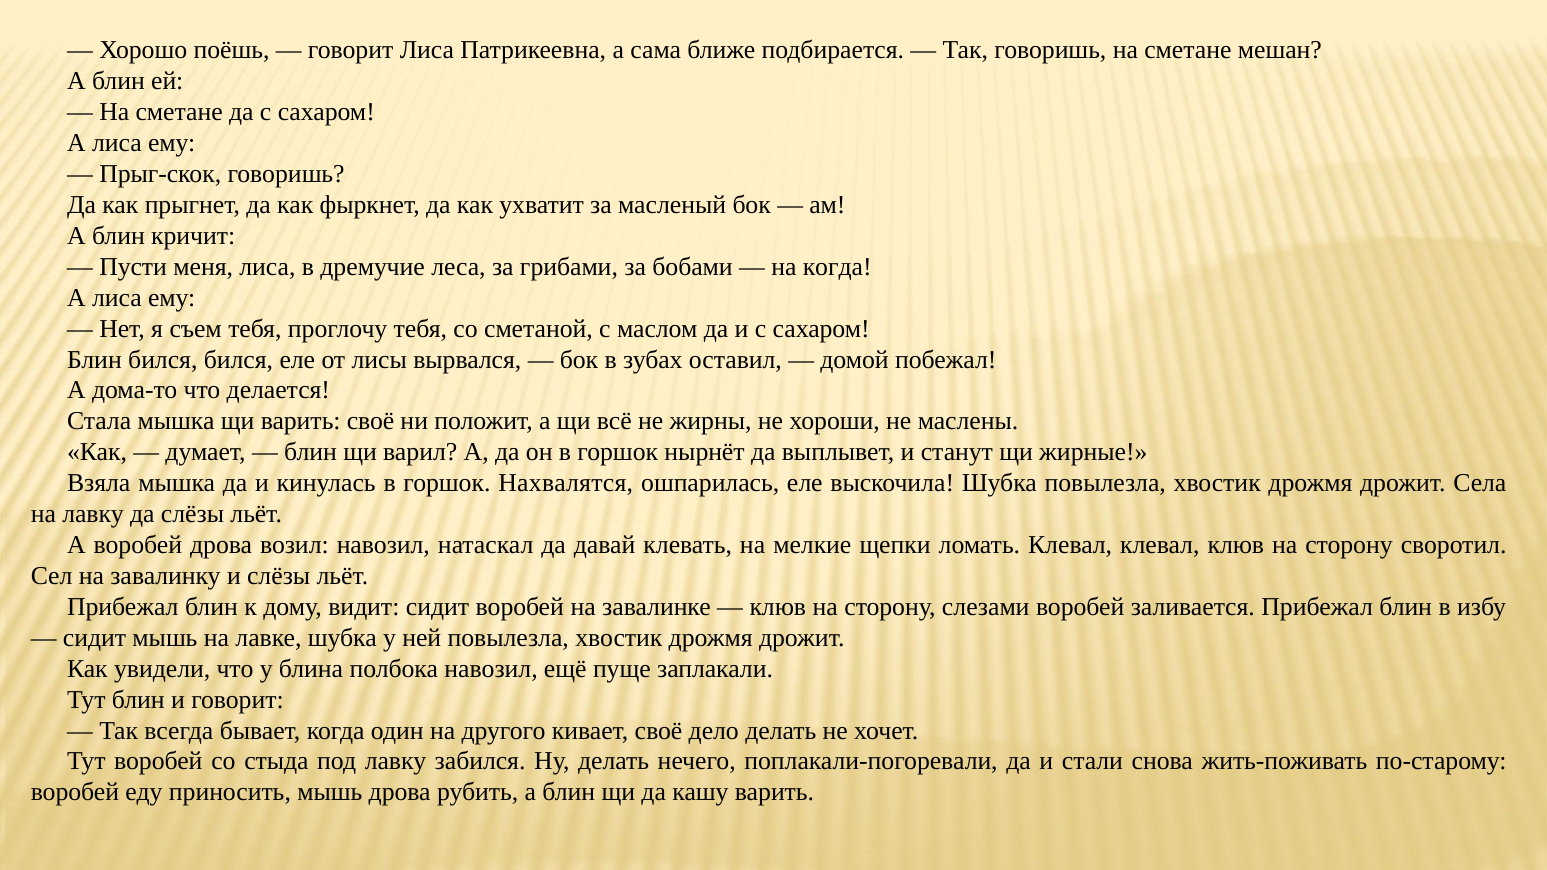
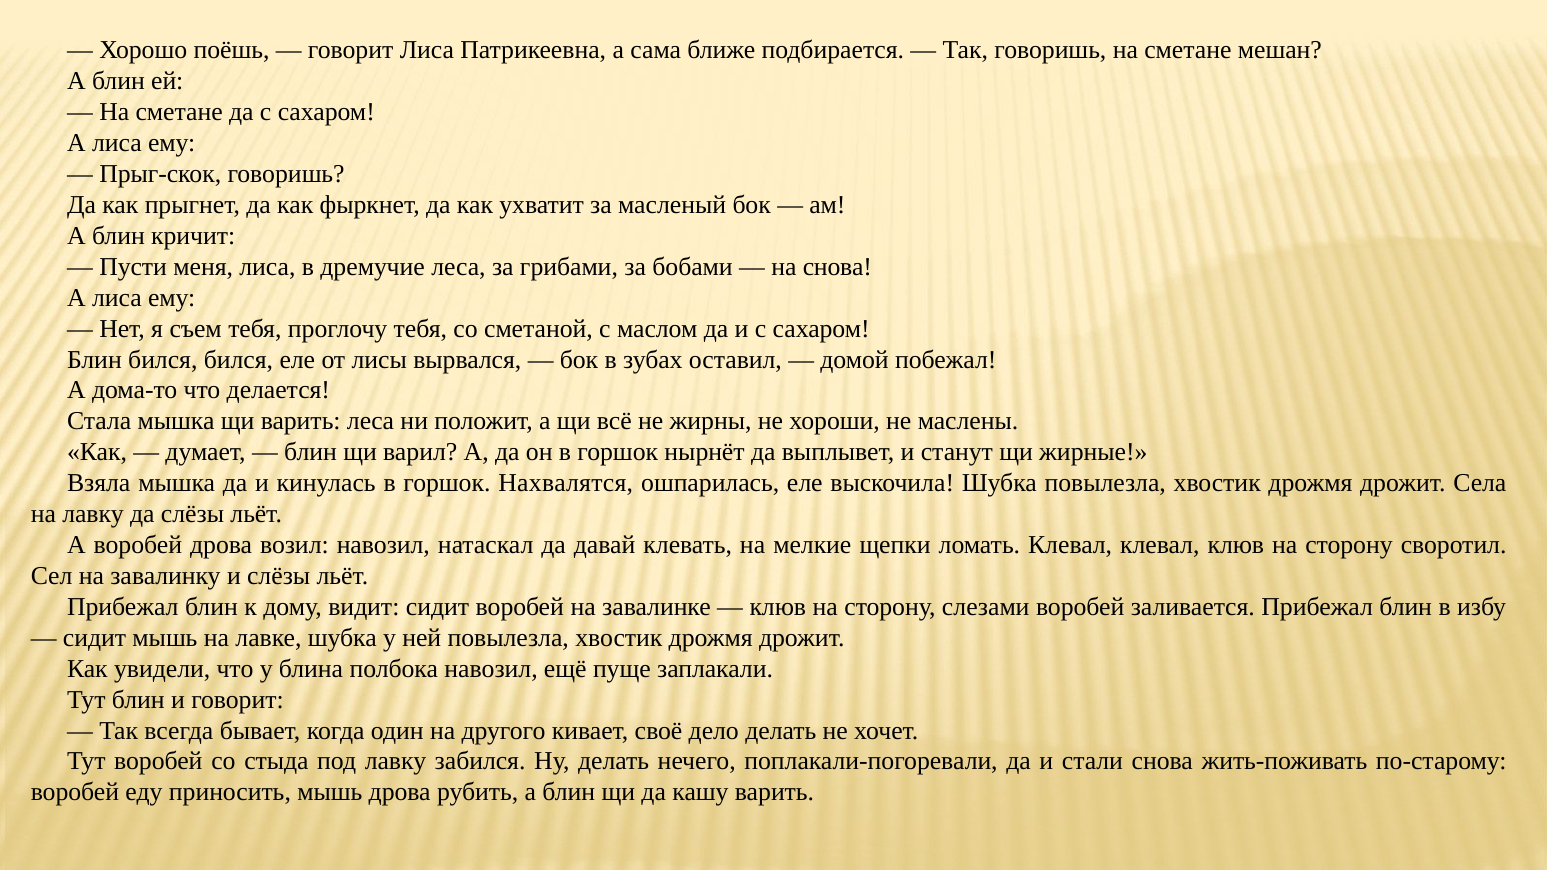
на когда: когда -> снова
варить своё: своё -> леса
